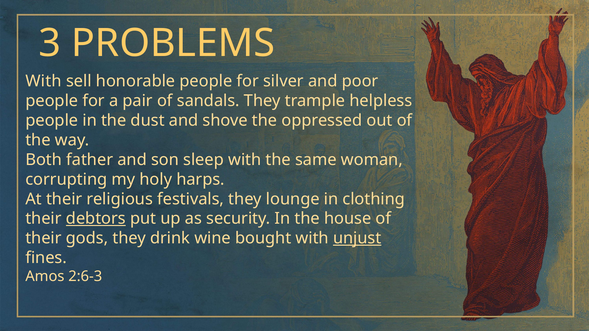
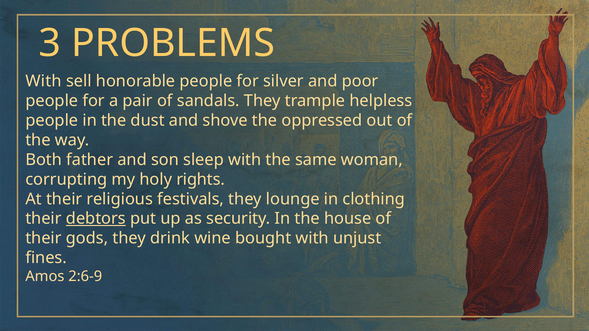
harps: harps -> rights
unjust underline: present -> none
2:6-3: 2:6-3 -> 2:6-9
